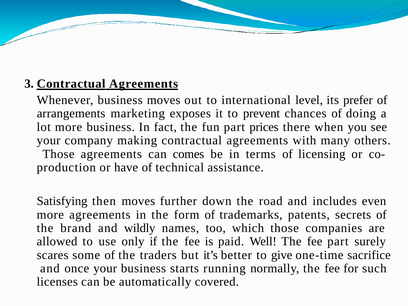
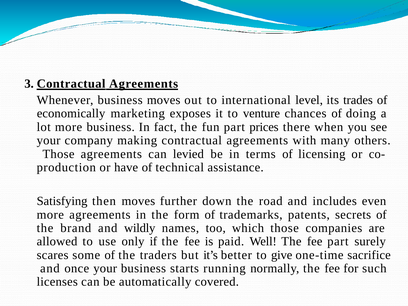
prefer: prefer -> trades
arrangements: arrangements -> economically
prevent: prevent -> venture
comes: comes -> levied
